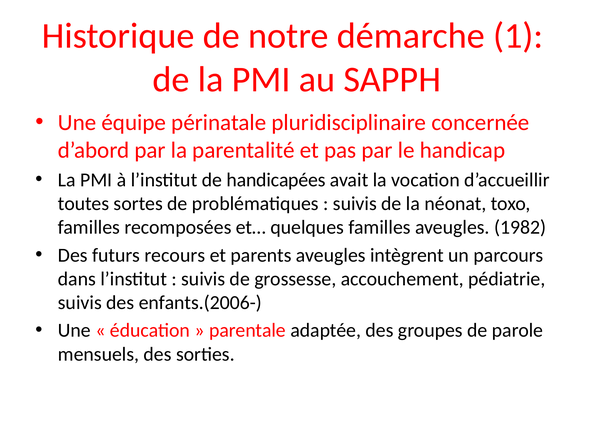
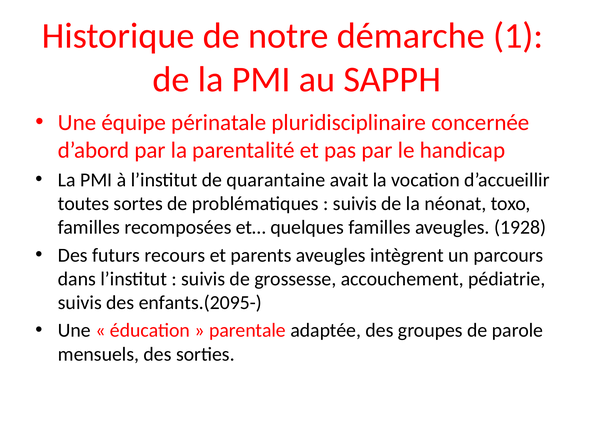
handicapées: handicapées -> quarantaine
1982: 1982 -> 1928
enfants.(2006-: enfants.(2006- -> enfants.(2095-
